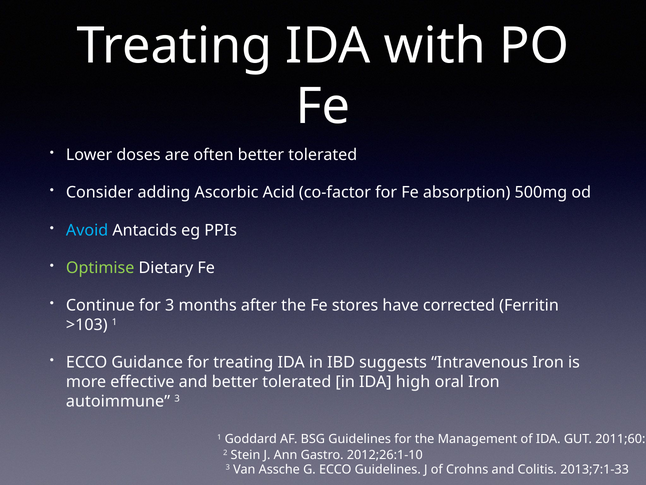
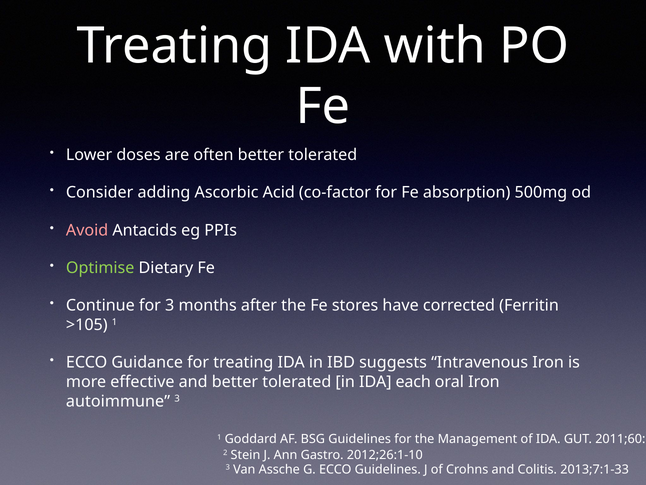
Avoid colour: light blue -> pink
>103: >103 -> >105
high: high -> each
